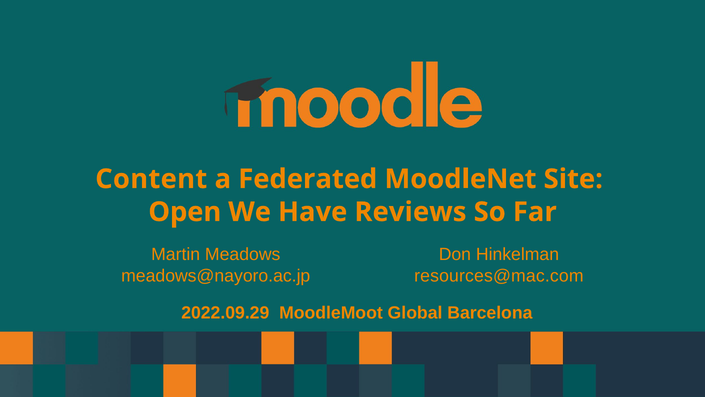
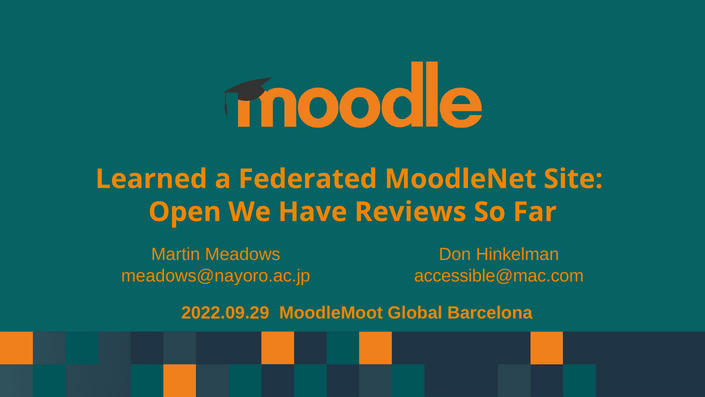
Content: Content -> Learned
resources@mac.com: resources@mac.com -> accessible@mac.com
